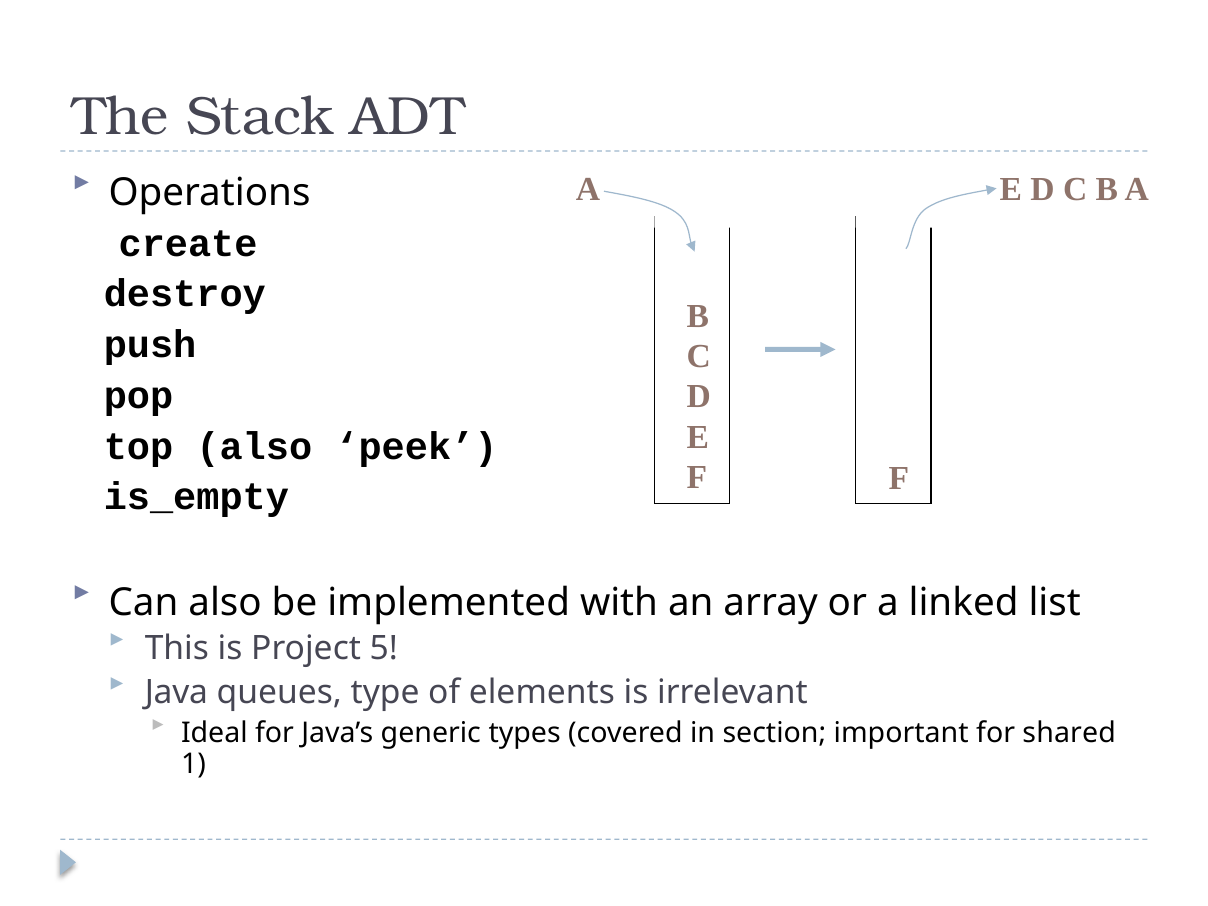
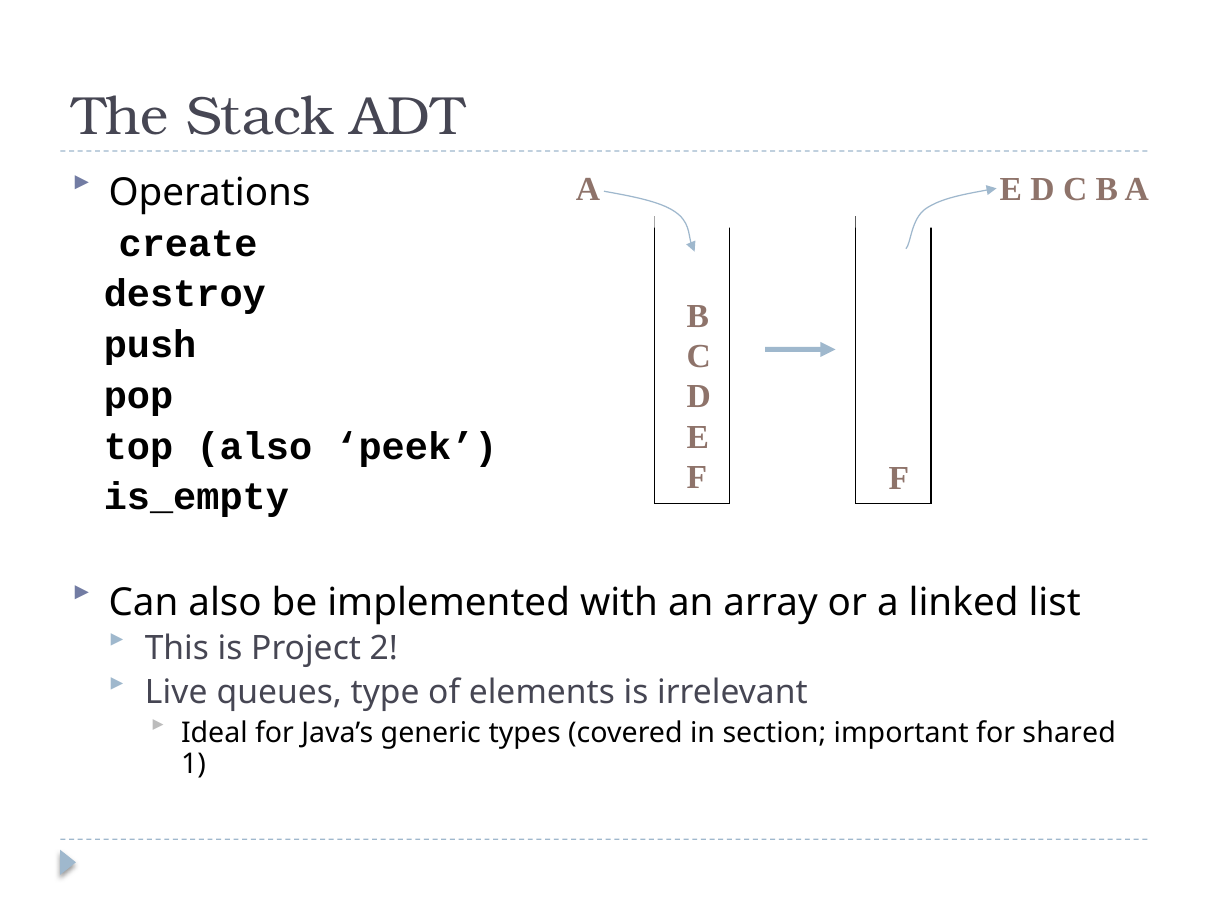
5: 5 -> 2
Java: Java -> Live
